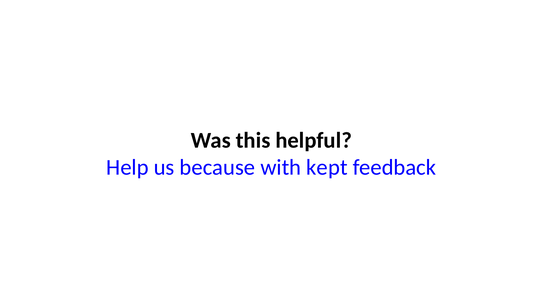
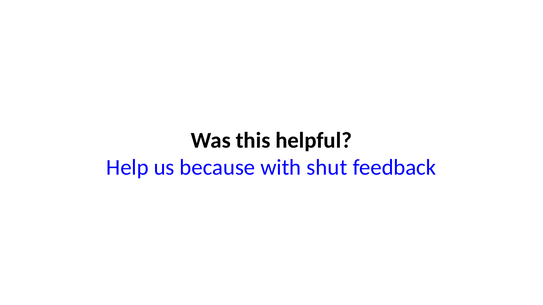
kept: kept -> shut
